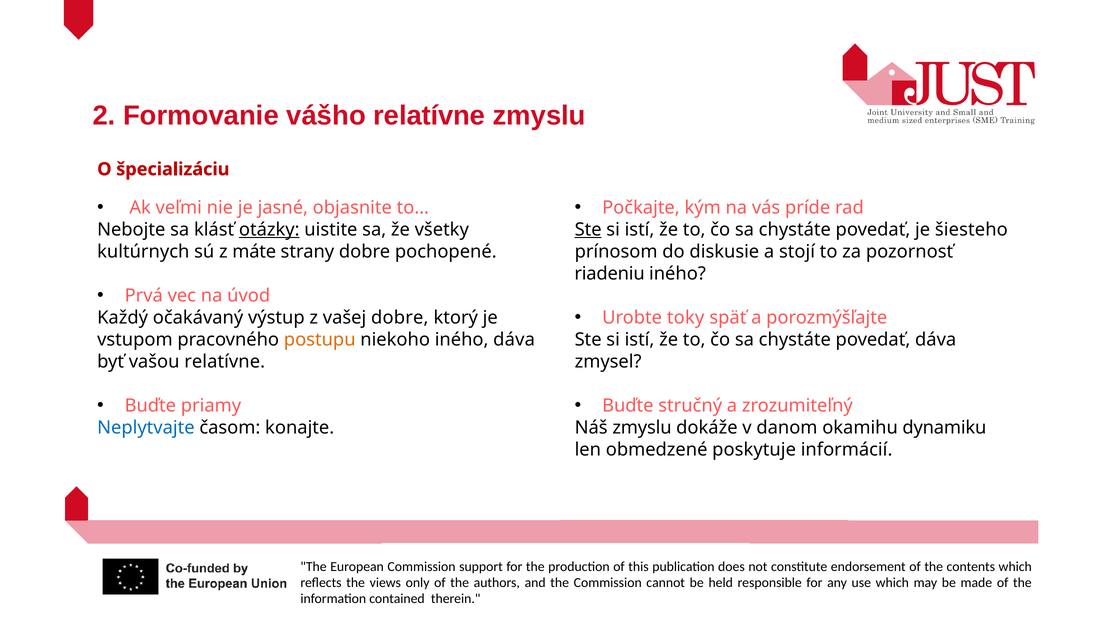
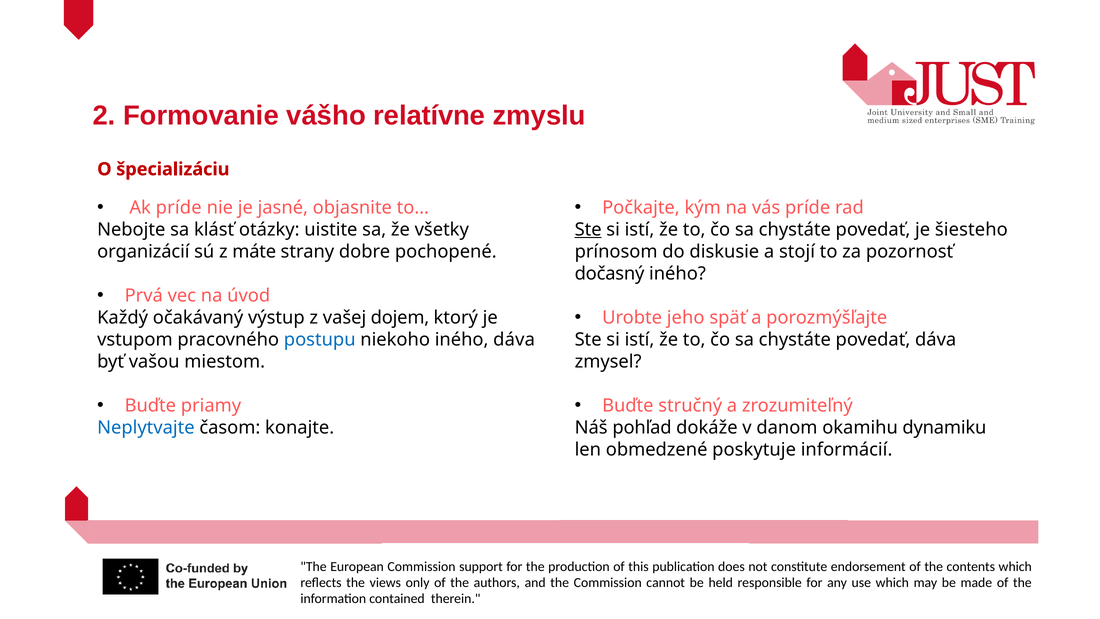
Ak veľmi: veľmi -> príde
otázky underline: present -> none
kultúrnych: kultúrnych -> organizácií
riadeniu: riadeniu -> dočasný
toky: toky -> jeho
vašej dobre: dobre -> dojem
postupu colour: orange -> blue
vašou relatívne: relatívne -> miestom
Náš zmyslu: zmyslu -> pohľad
